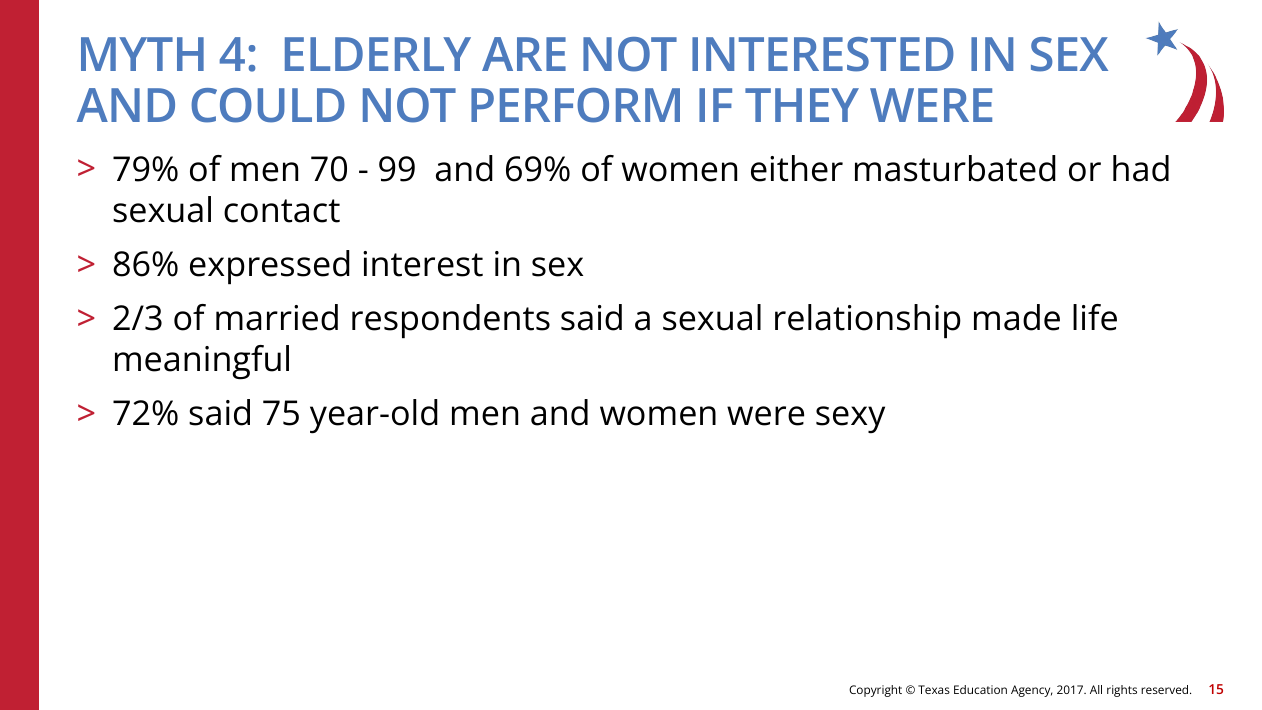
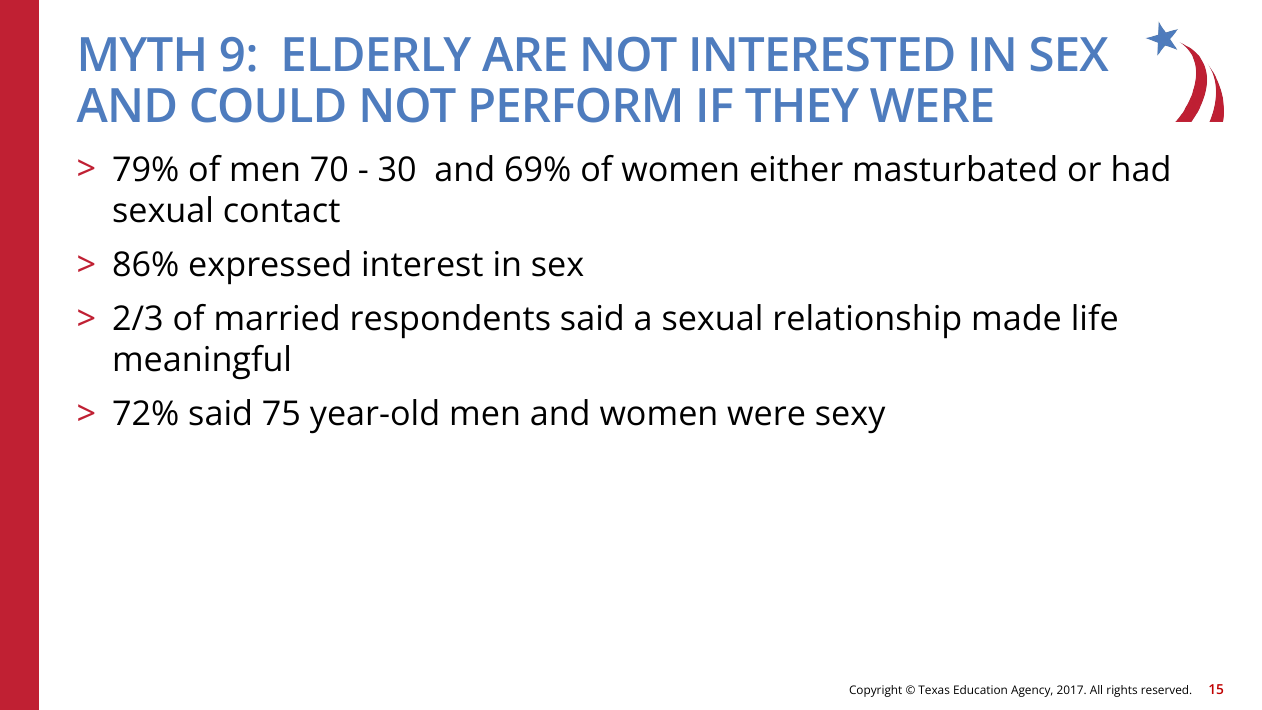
4: 4 -> 9
99: 99 -> 30
